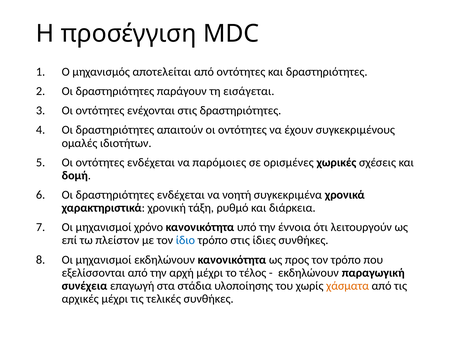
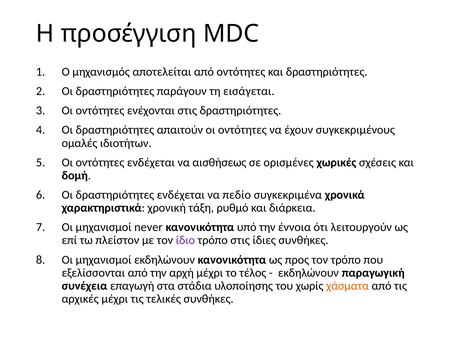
παρόμοιες: παρόμοιες -> αισθήσεως
νοητή: νοητή -> πεδίο
χρόνο: χρόνο -> never
ίδιο colour: blue -> purple
